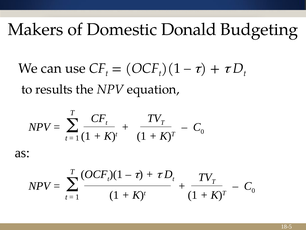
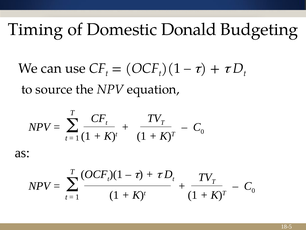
Makers: Makers -> Timing
results: results -> source
